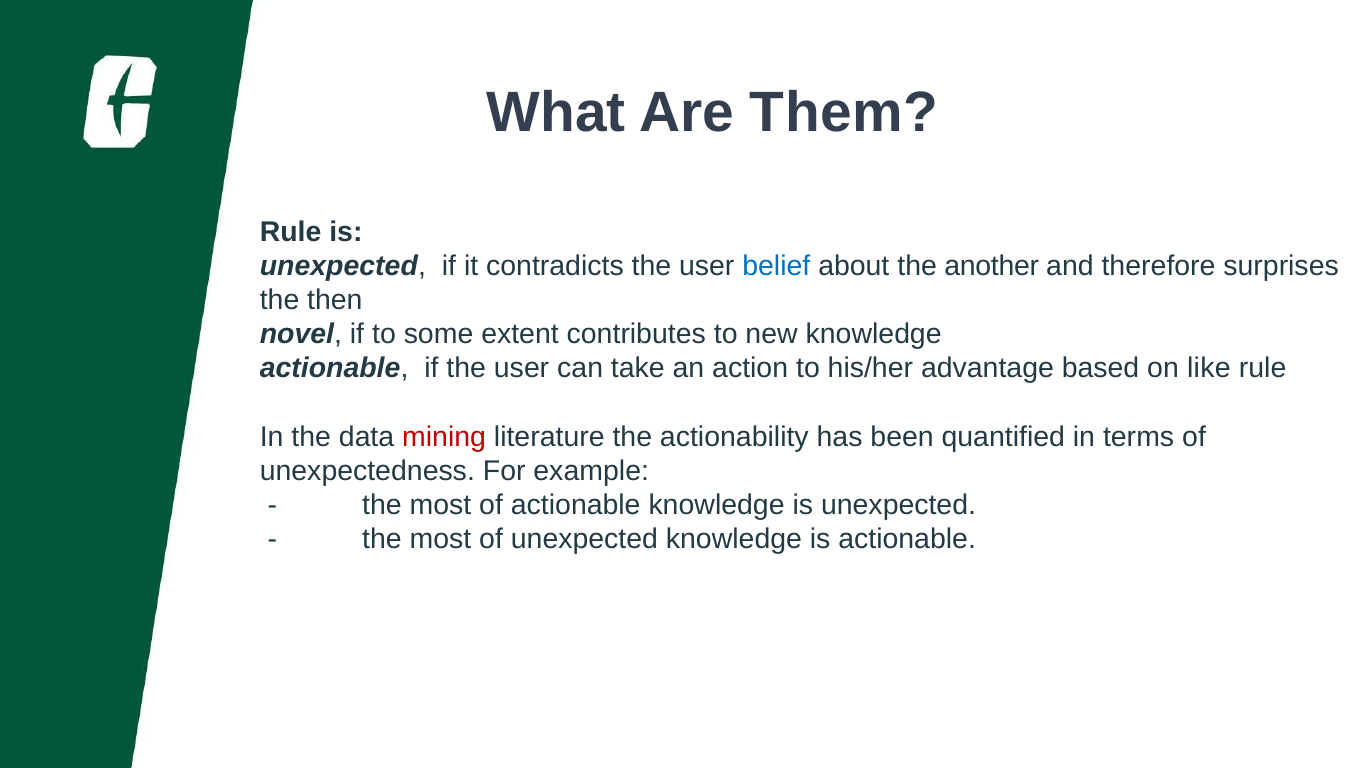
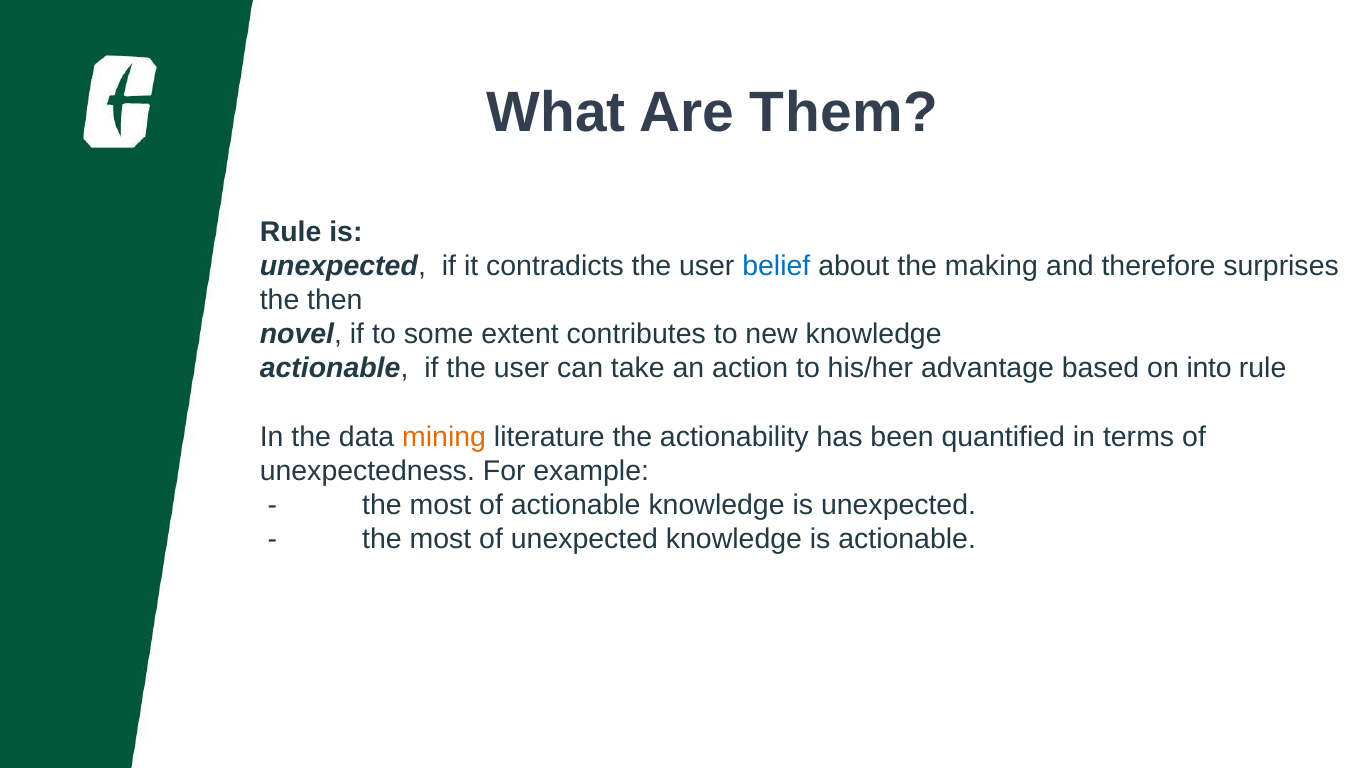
another: another -> making
like: like -> into
mining colour: red -> orange
